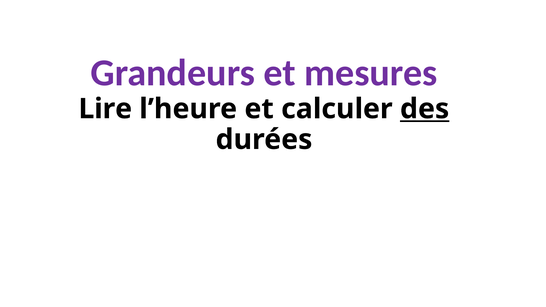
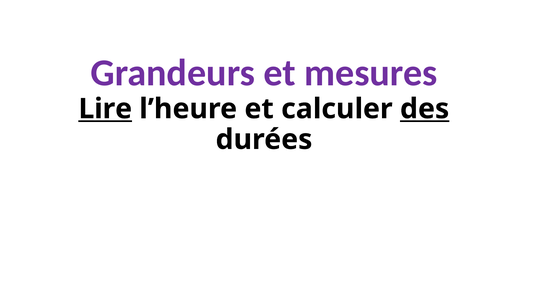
Lire underline: none -> present
